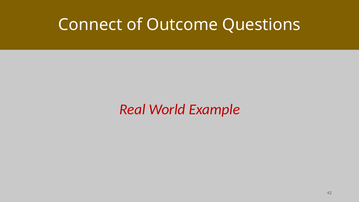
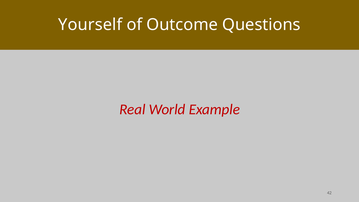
Connect: Connect -> Yourself
